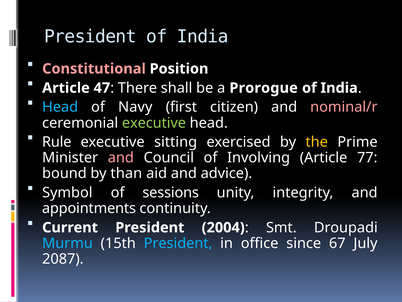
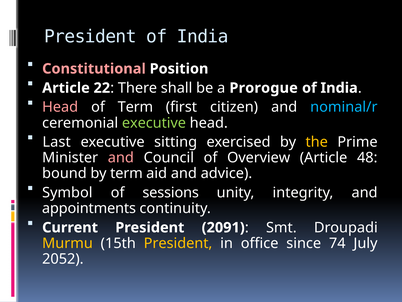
47: 47 -> 22
Head at (60, 107) colour: light blue -> pink
of Navy: Navy -> Term
nominal/r colour: pink -> light blue
Rule: Rule -> Last
Involving: Involving -> Overview
77: 77 -> 48
by than: than -> term
2004: 2004 -> 2091
Murmu colour: light blue -> yellow
President at (178, 243) colour: light blue -> yellow
67: 67 -> 74
2087: 2087 -> 2052
